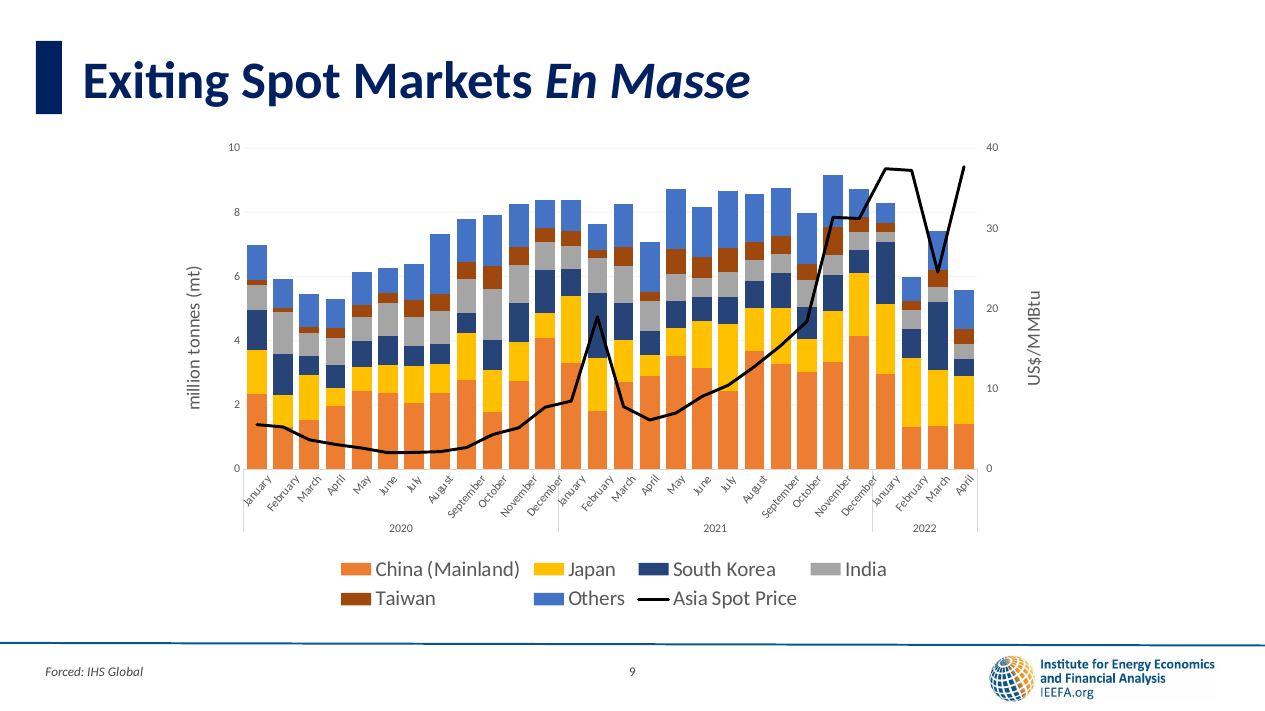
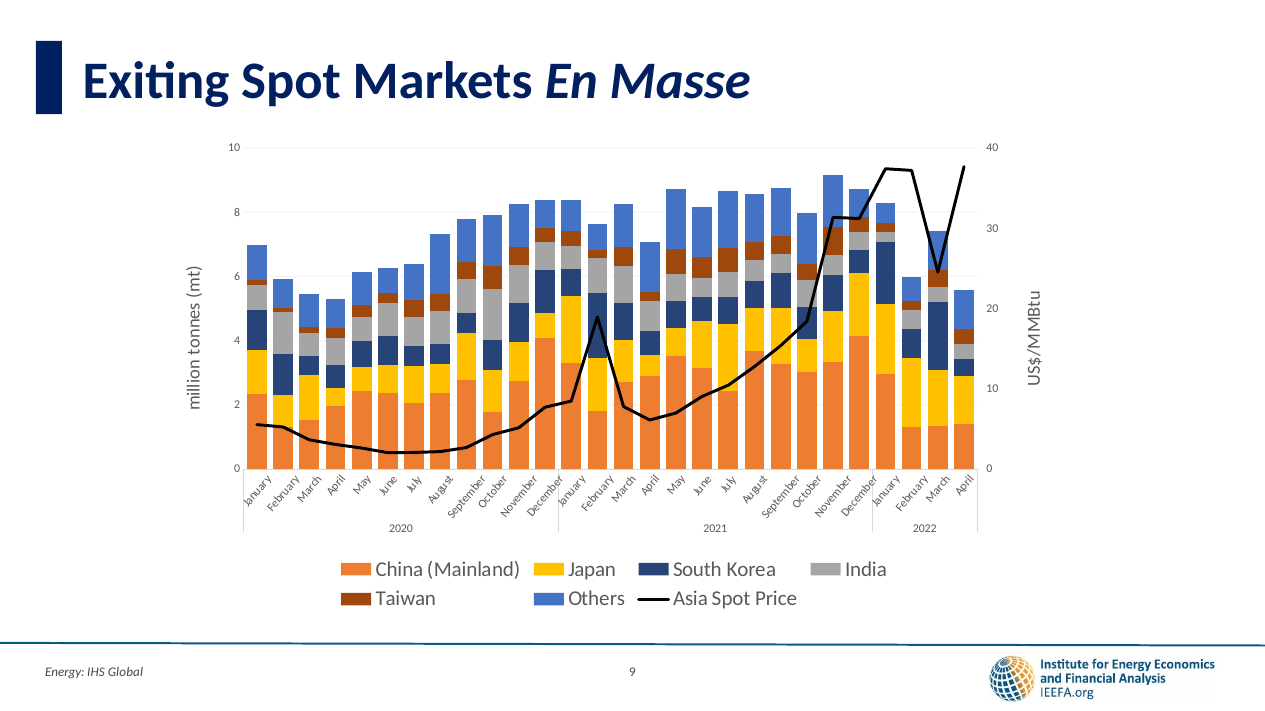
Forced: Forced -> Energy
